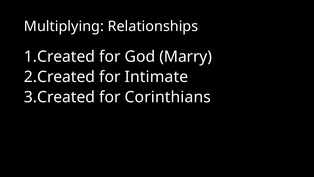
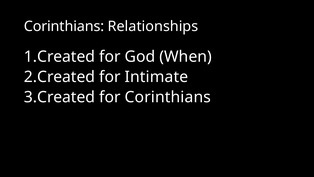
Multiplying at (64, 26): Multiplying -> Corinthians
Marry: Marry -> When
